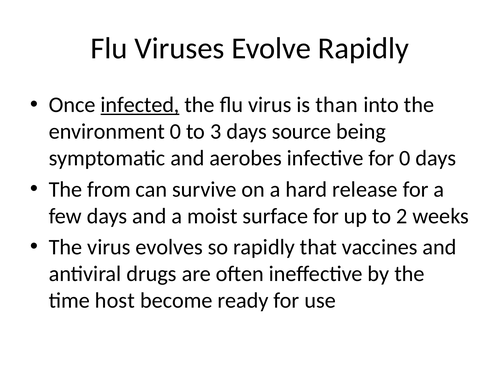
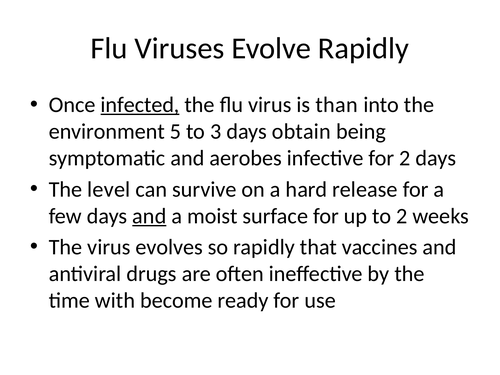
environment 0: 0 -> 5
source: source -> obtain
for 0: 0 -> 2
from: from -> level
and at (149, 216) underline: none -> present
host: host -> with
